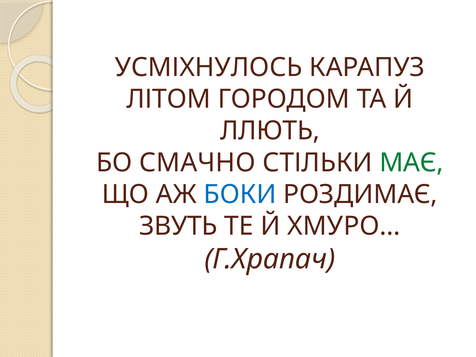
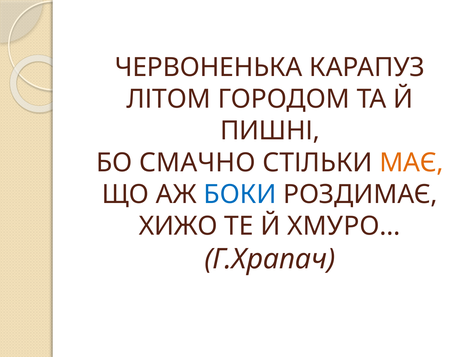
УСМІХНУЛОСЬ: УСМІХНУЛОСЬ -> ЧЕРВОНЕНЬКА
ЛЛЮТЬ: ЛЛЮТЬ -> ПИШНІ
МАЄ colour: green -> orange
ЗВУТЬ: ЗВУТЬ -> ХИЖО
